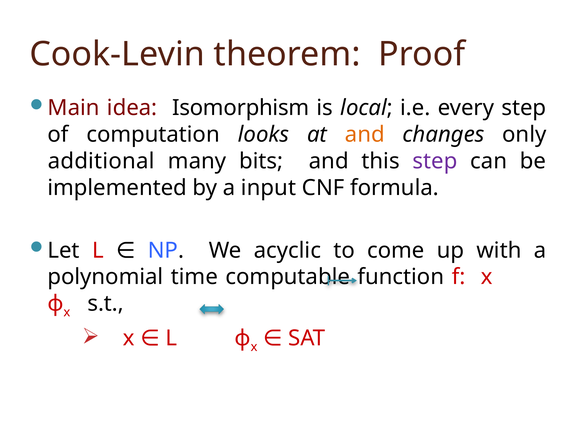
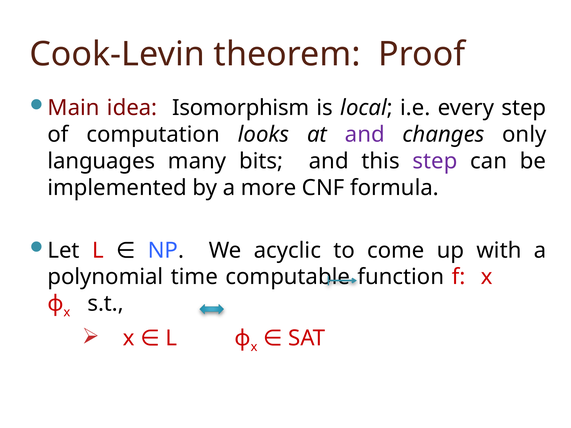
and at (365, 135) colour: orange -> purple
additional: additional -> languages
input: input -> more
